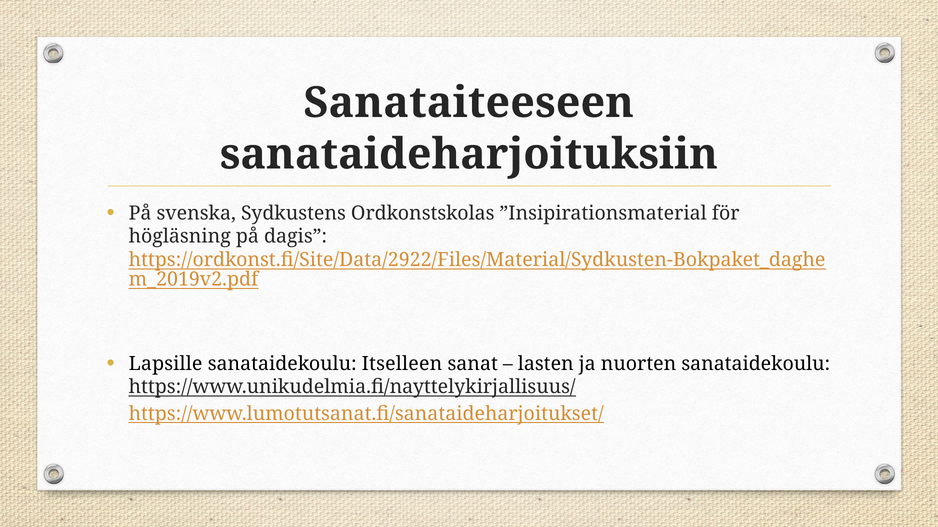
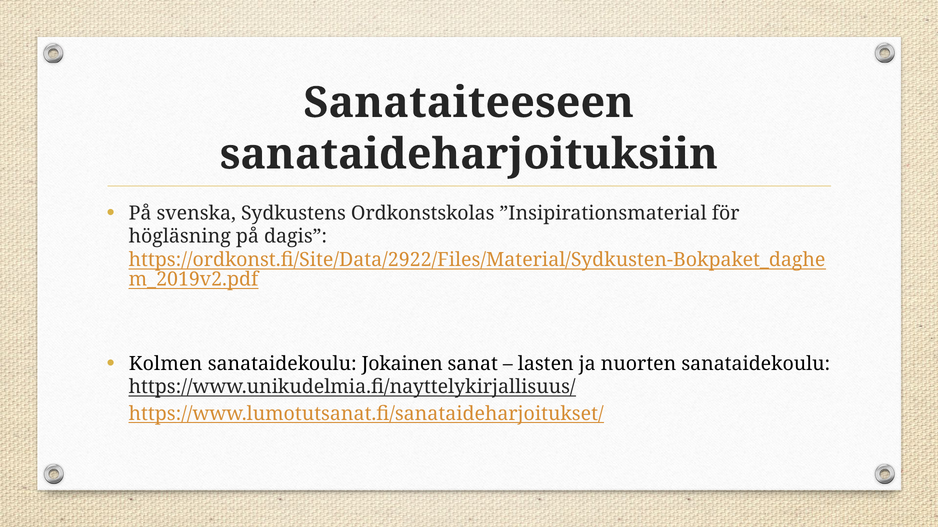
Lapsille: Lapsille -> Kolmen
Itselleen: Itselleen -> Jokainen
